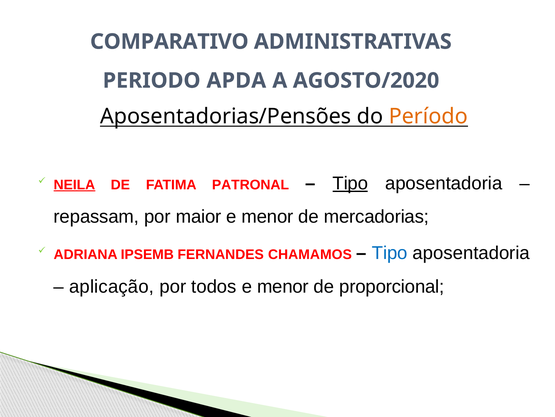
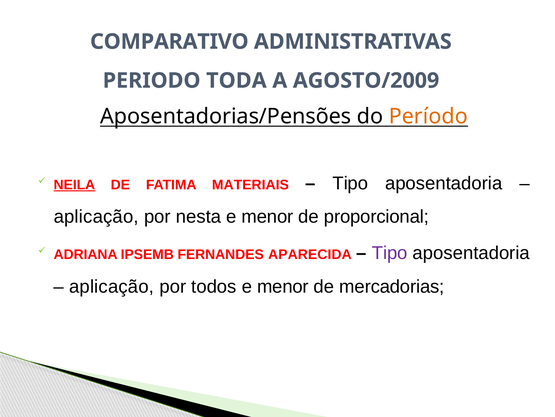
APDA: APDA -> TODA
AGOSTO/2020: AGOSTO/2020 -> AGOSTO/2009
PATRONAL: PATRONAL -> MATERIAIS
Tipo at (350, 183) underline: present -> none
repassam at (96, 216): repassam -> aplicação
maior: maior -> nesta
mercadorias: mercadorias -> proporcional
CHAMAMOS: CHAMAMOS -> APARECIDA
Tipo at (390, 253) colour: blue -> purple
proporcional: proporcional -> mercadorias
